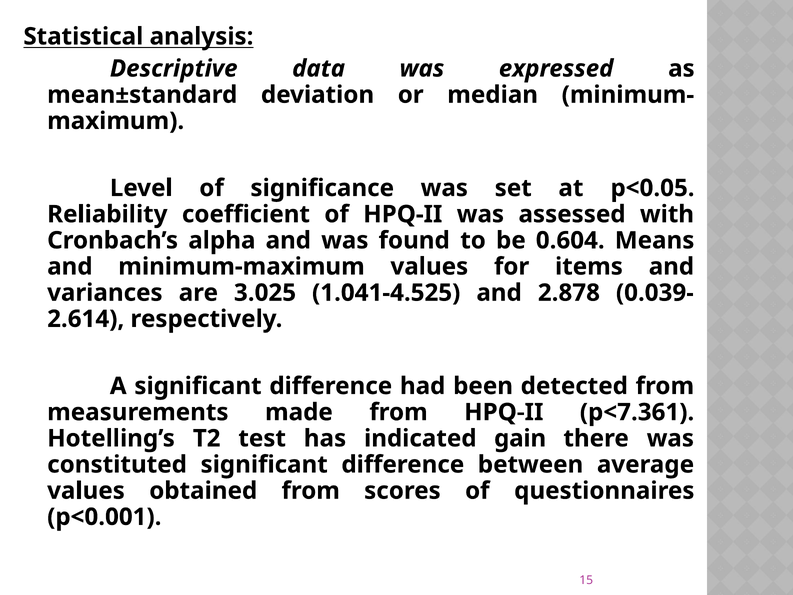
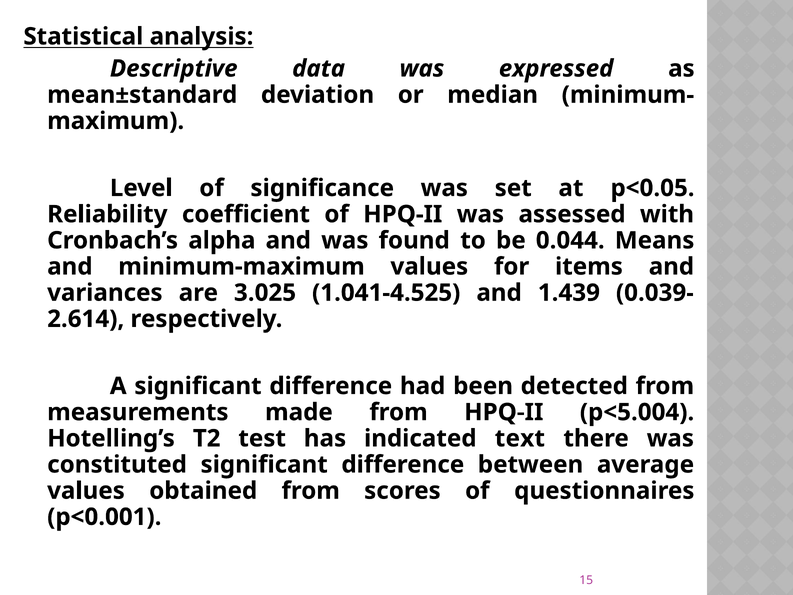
0.604: 0.604 -> 0.044
2.878: 2.878 -> 1.439
p<7.361: p<7.361 -> p<5.004
gain: gain -> text
